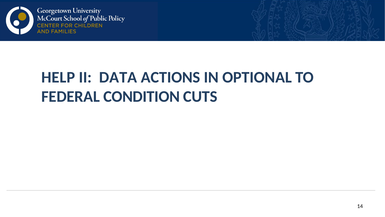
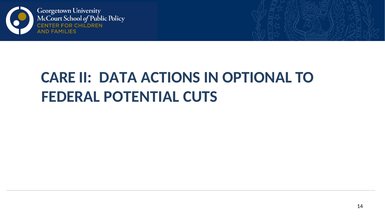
HELP: HELP -> CARE
CONDITION: CONDITION -> POTENTIAL
